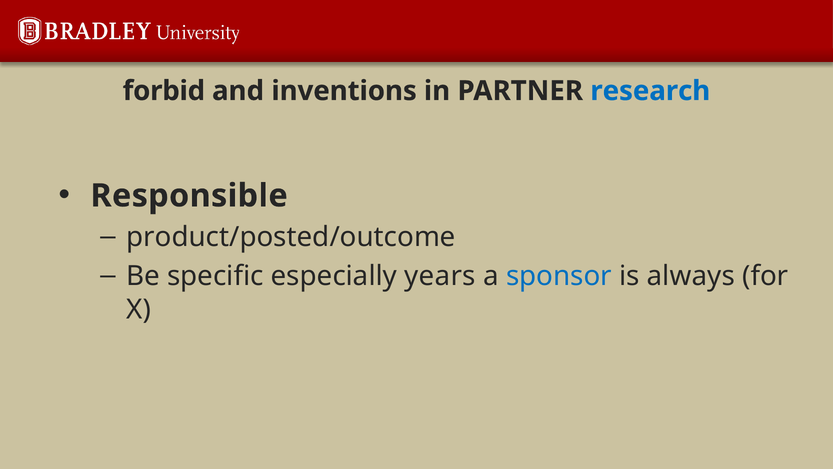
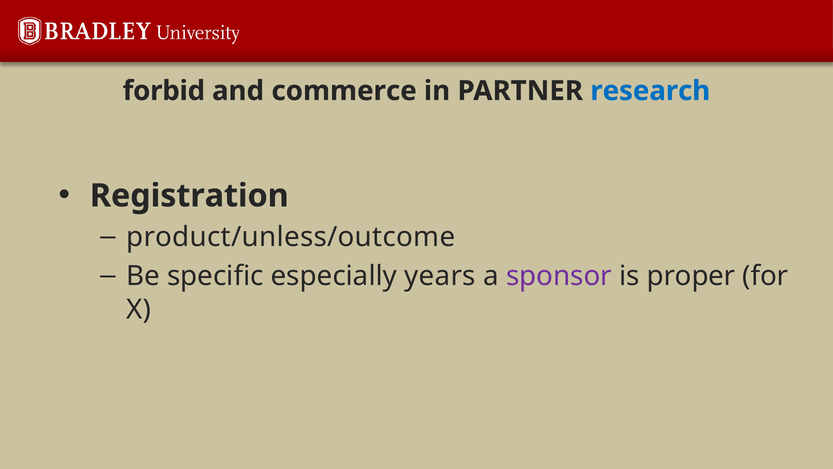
inventions: inventions -> commerce
Responsible: Responsible -> Registration
product/posted/outcome: product/posted/outcome -> product/unless/outcome
sponsor colour: blue -> purple
always: always -> proper
